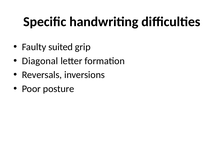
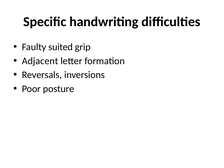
Diagonal: Diagonal -> Adjacent
